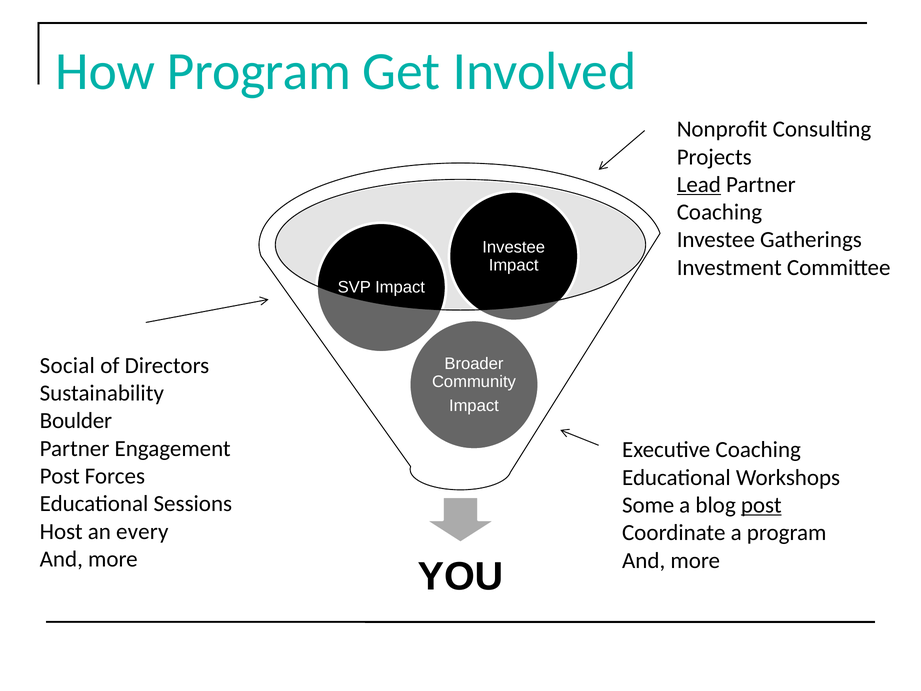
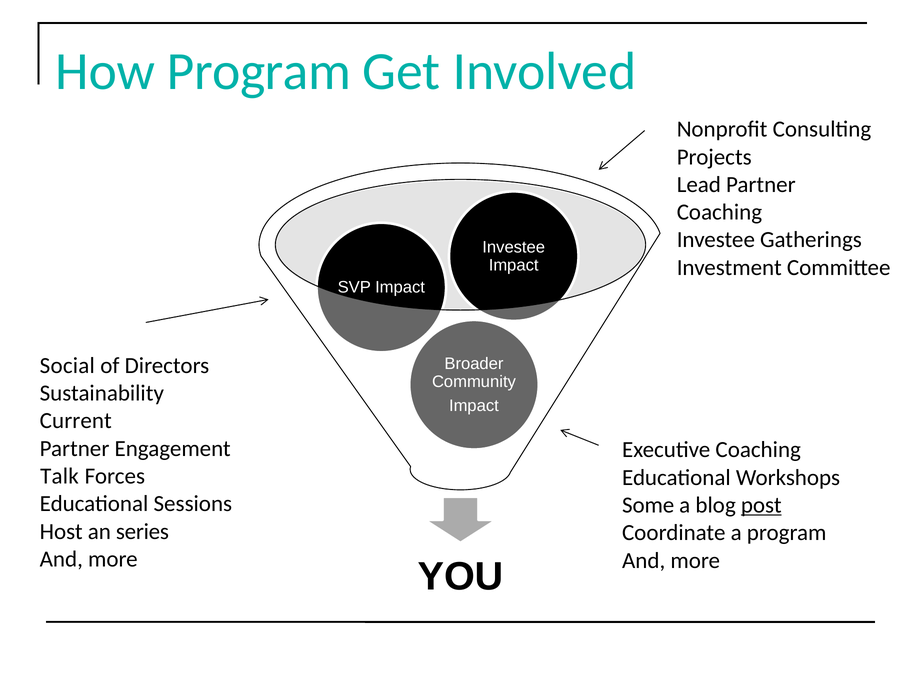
Lead underline: present -> none
Boulder: Boulder -> Current
Post at (60, 476): Post -> Talk
every: every -> series
